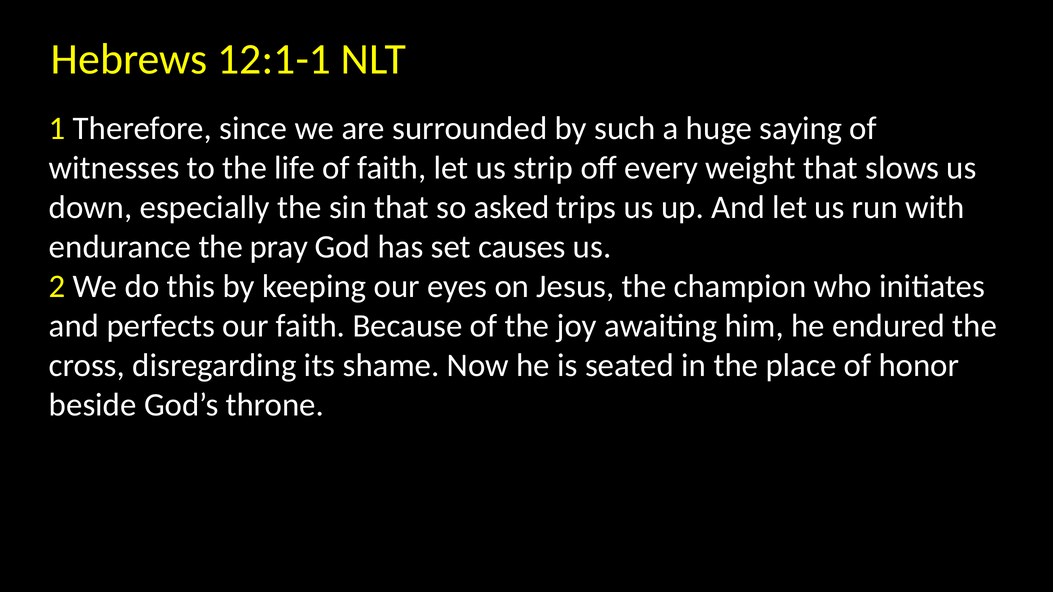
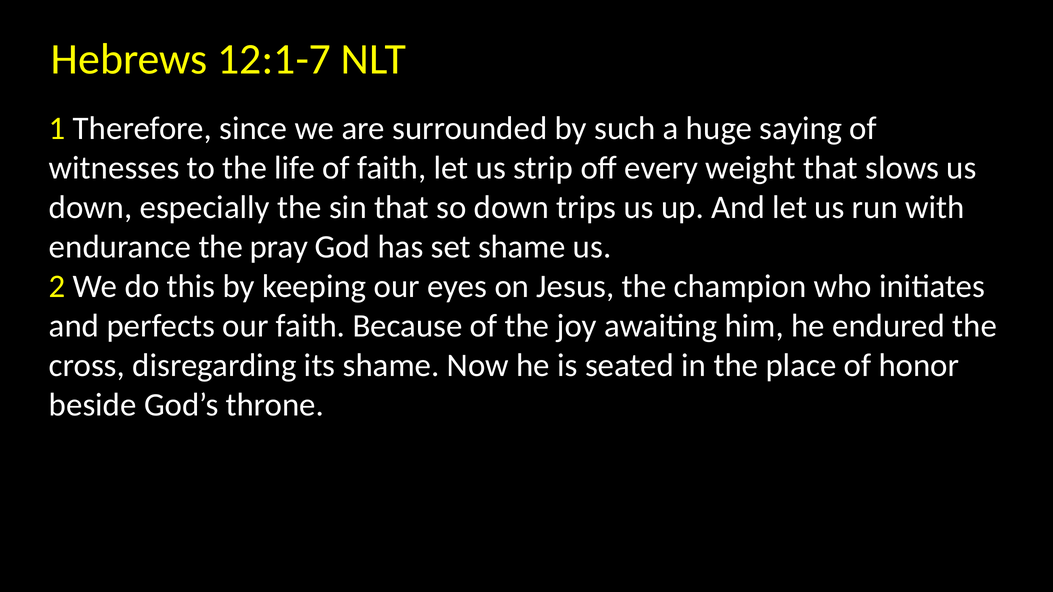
12:1-1: 12:1-1 -> 12:1-7
so asked: asked -> down
set causes: causes -> shame
